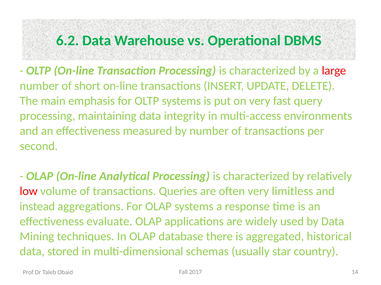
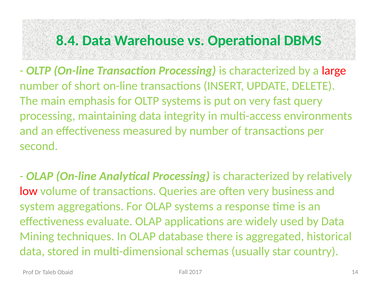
6.2: 6.2 -> 8.4
limitless: limitless -> business
instead: instead -> system
